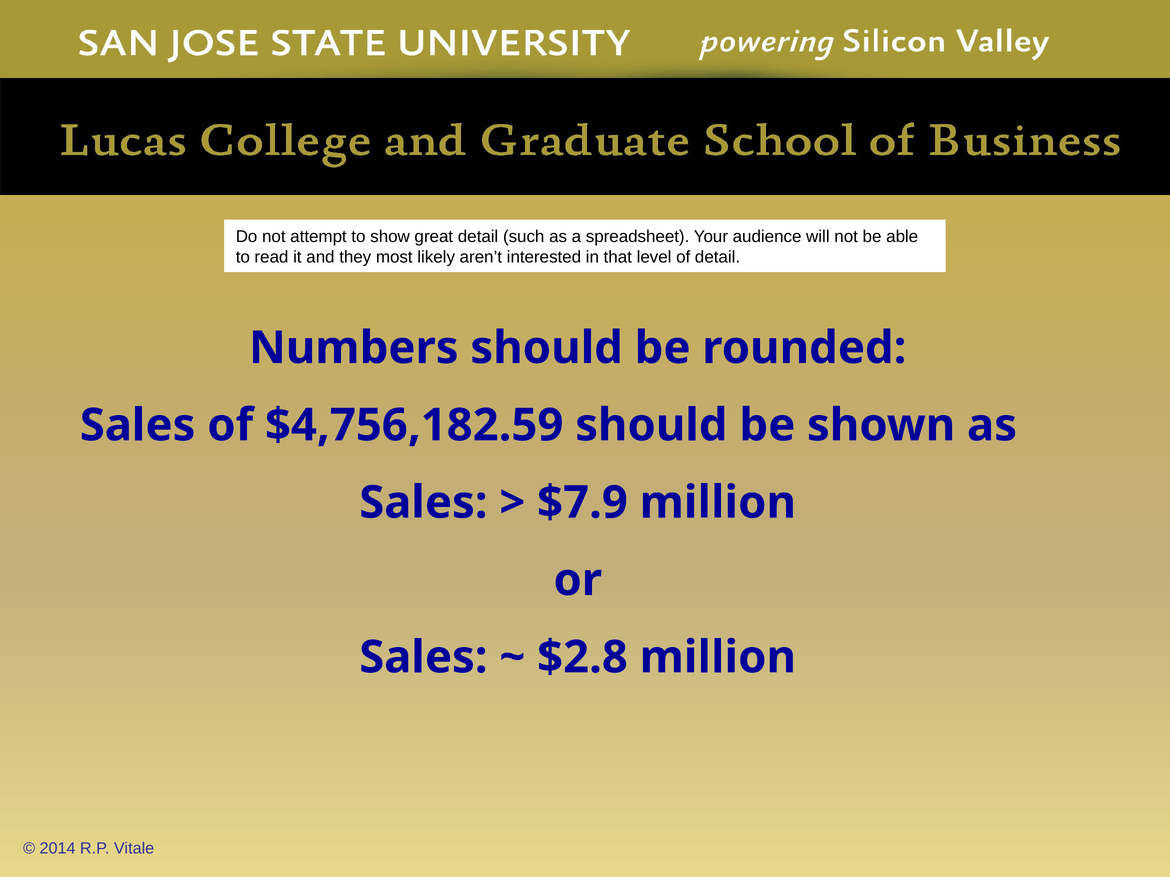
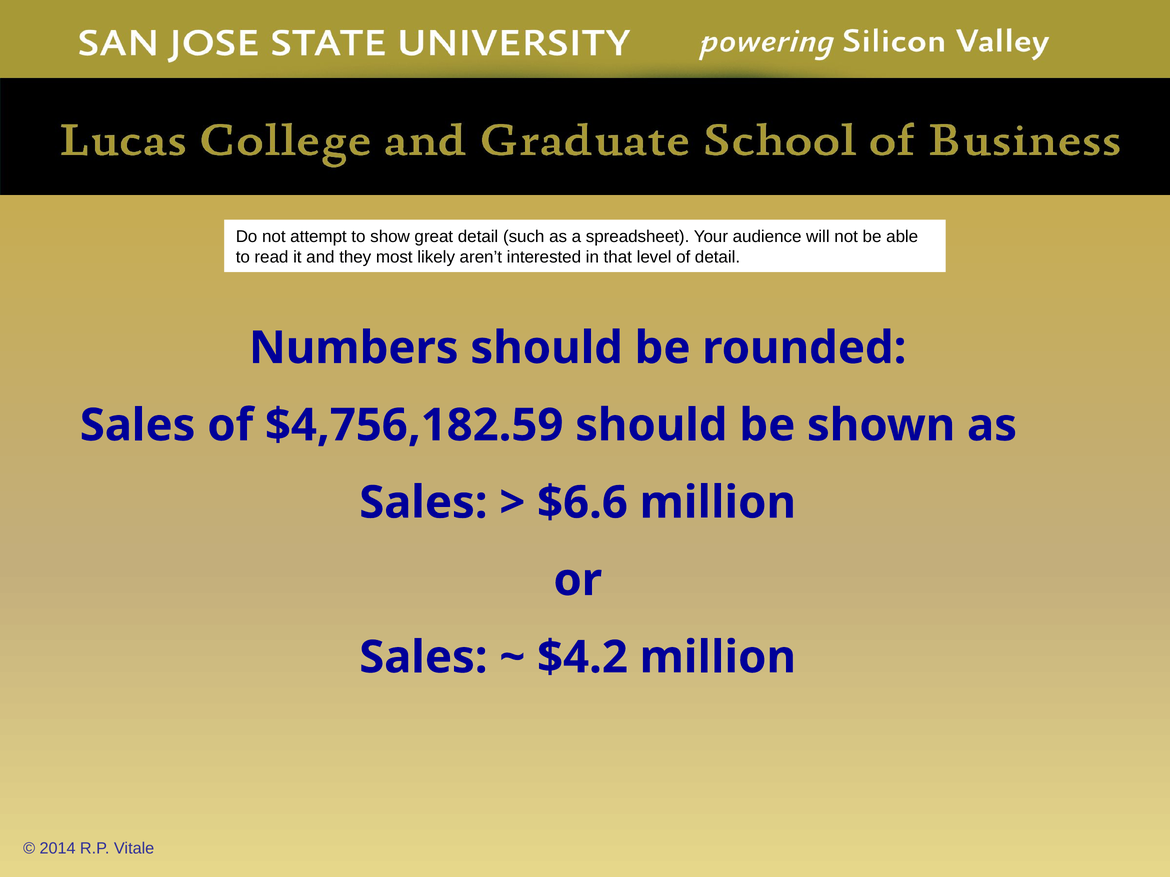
$7.9: $7.9 -> $6.6
$2.8: $2.8 -> $4.2
